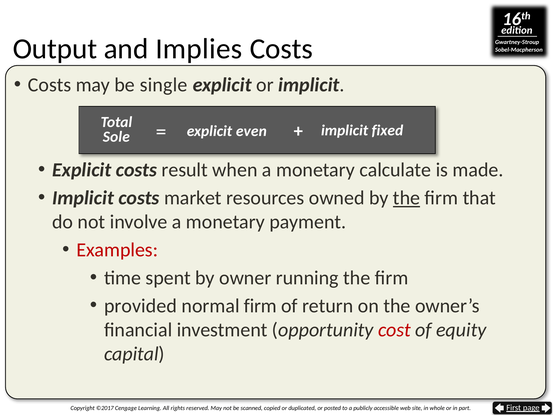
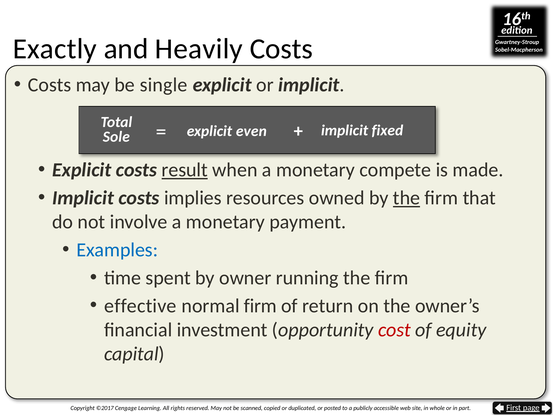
Output: Output -> Exactly
Implies: Implies -> Heavily
result underline: none -> present
calculate: calculate -> compete
market: market -> implies
Examples colour: red -> blue
provided: provided -> effective
